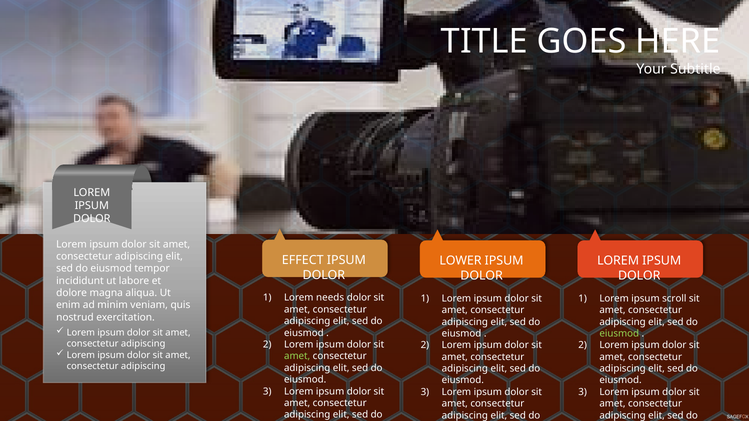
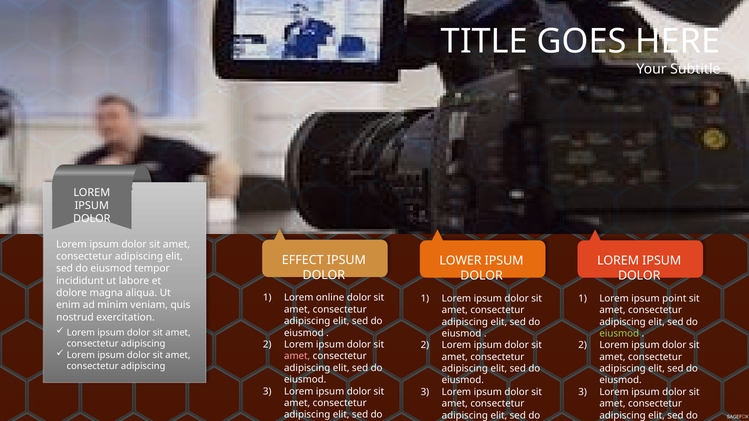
needs: needs -> online
scroll: scroll -> point
amet at (297, 356) colour: light green -> pink
